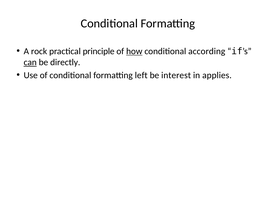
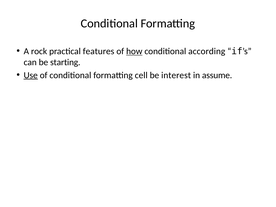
principle: principle -> features
can underline: present -> none
directly: directly -> starting
Use underline: none -> present
left: left -> cell
applies: applies -> assume
